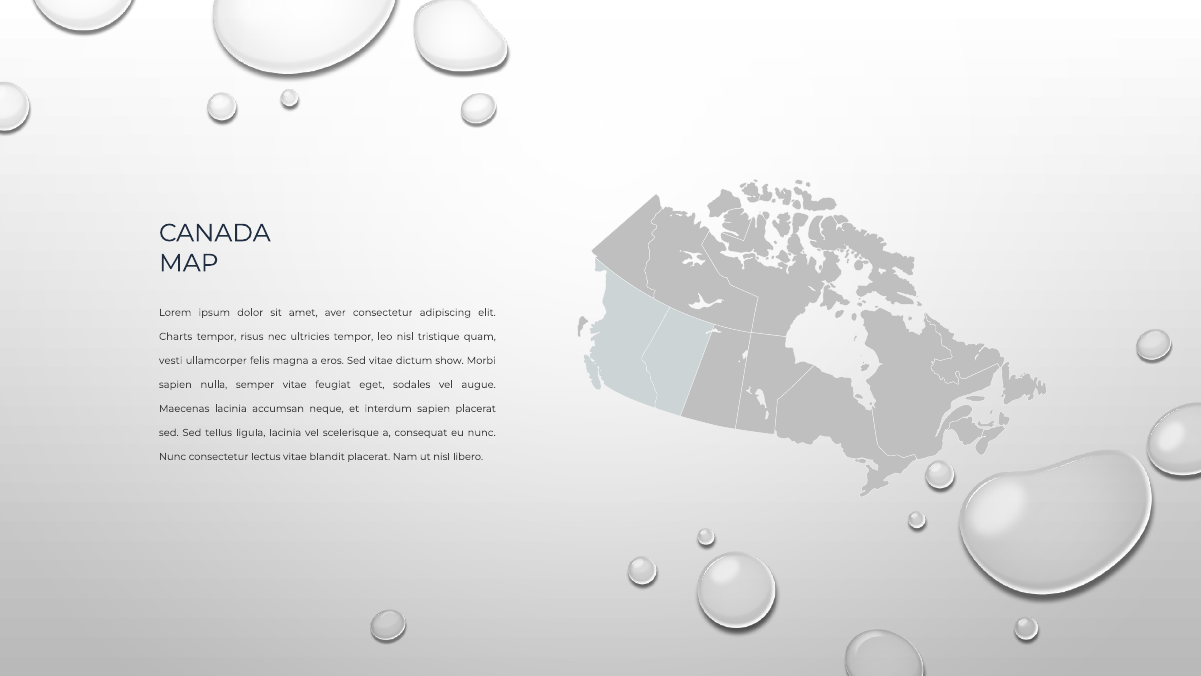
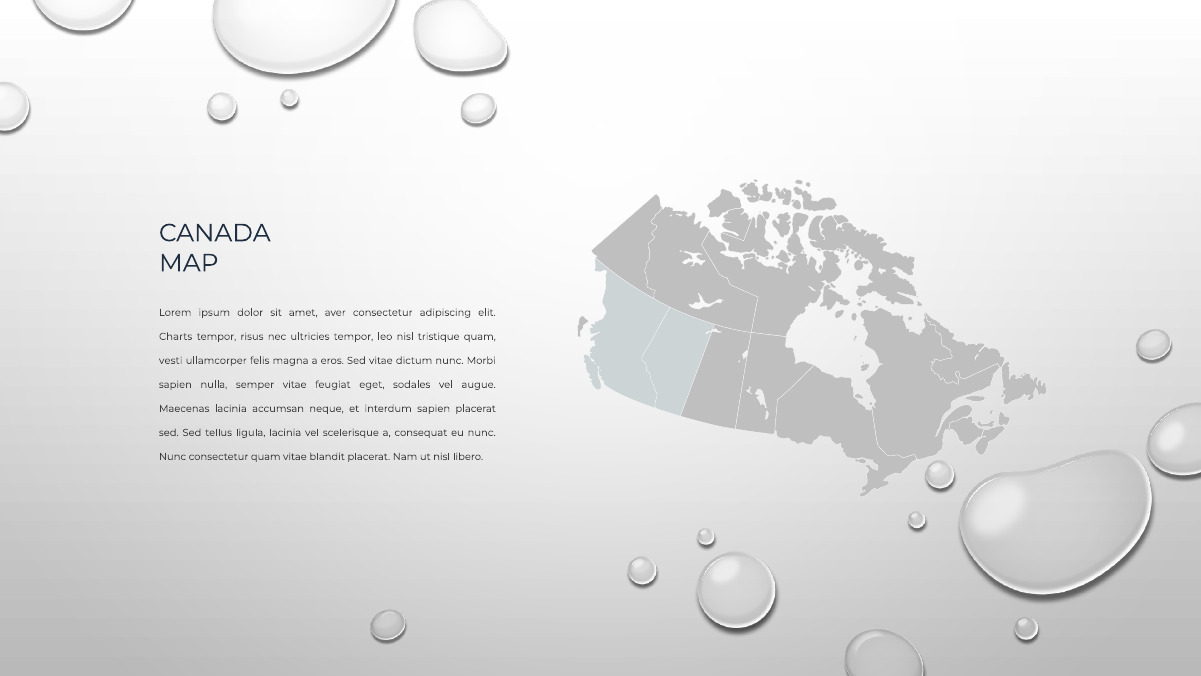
dictum show: show -> nunc
consectetur lectus: lectus -> quam
